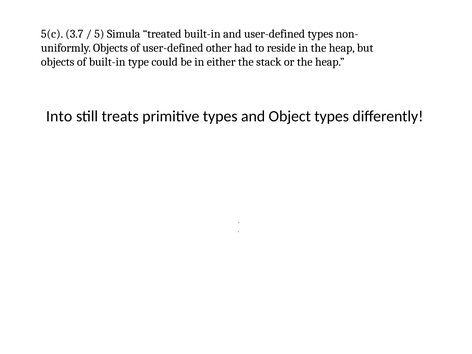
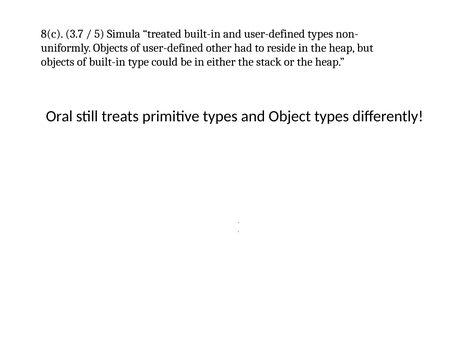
5(c: 5(c -> 8(c
Into: Into -> Oral
